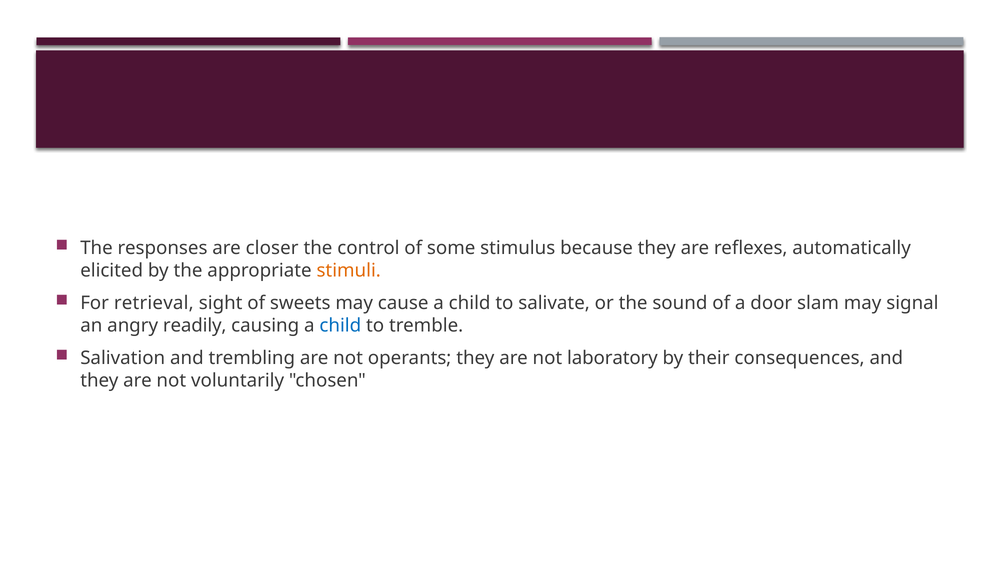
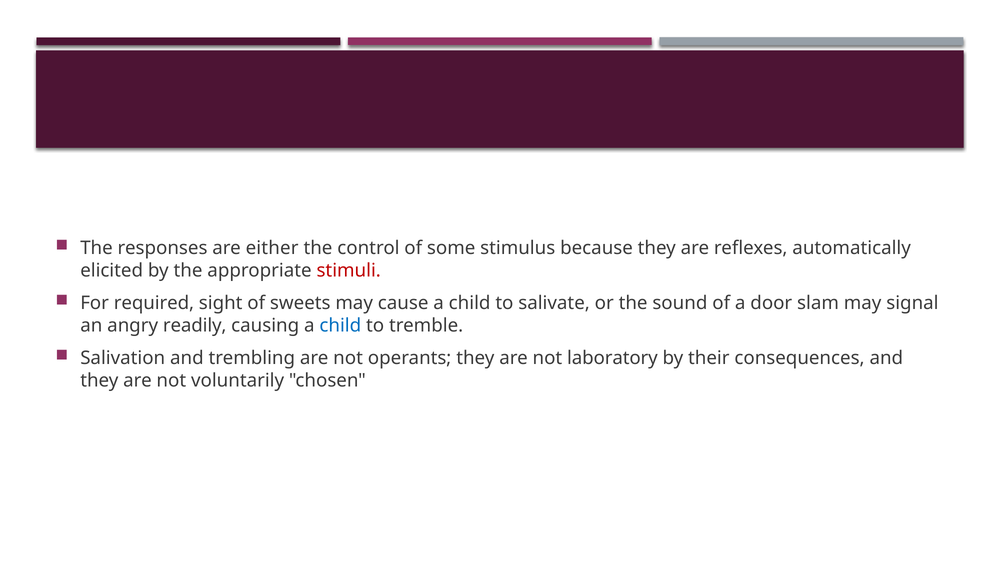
closer: closer -> either
stimuli colour: orange -> red
retrieval: retrieval -> required
